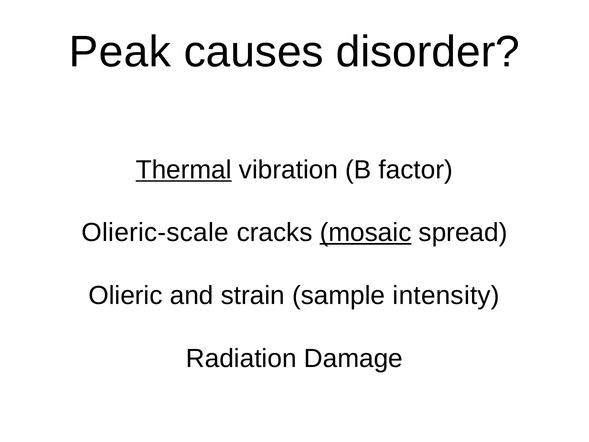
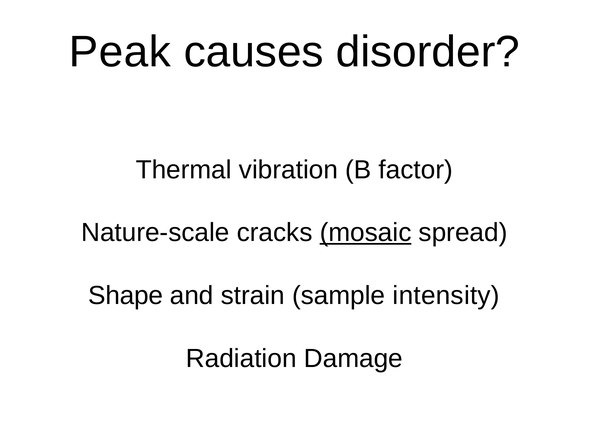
Thermal underline: present -> none
Olieric-scale: Olieric-scale -> Nature-scale
Olieric: Olieric -> Shape
